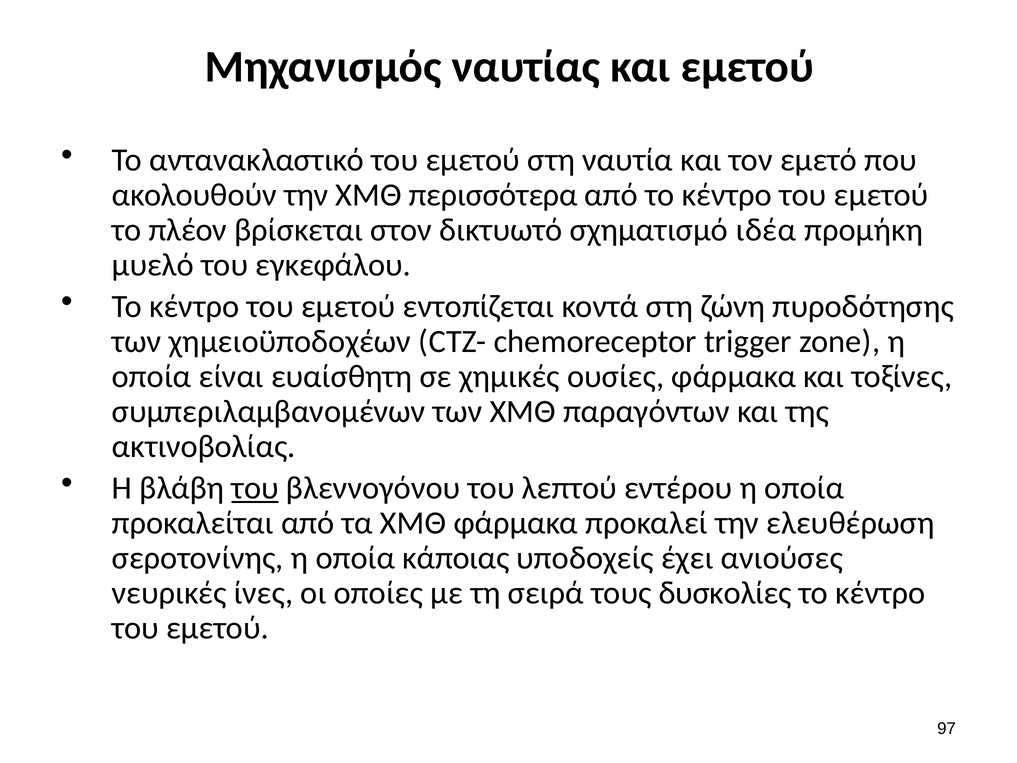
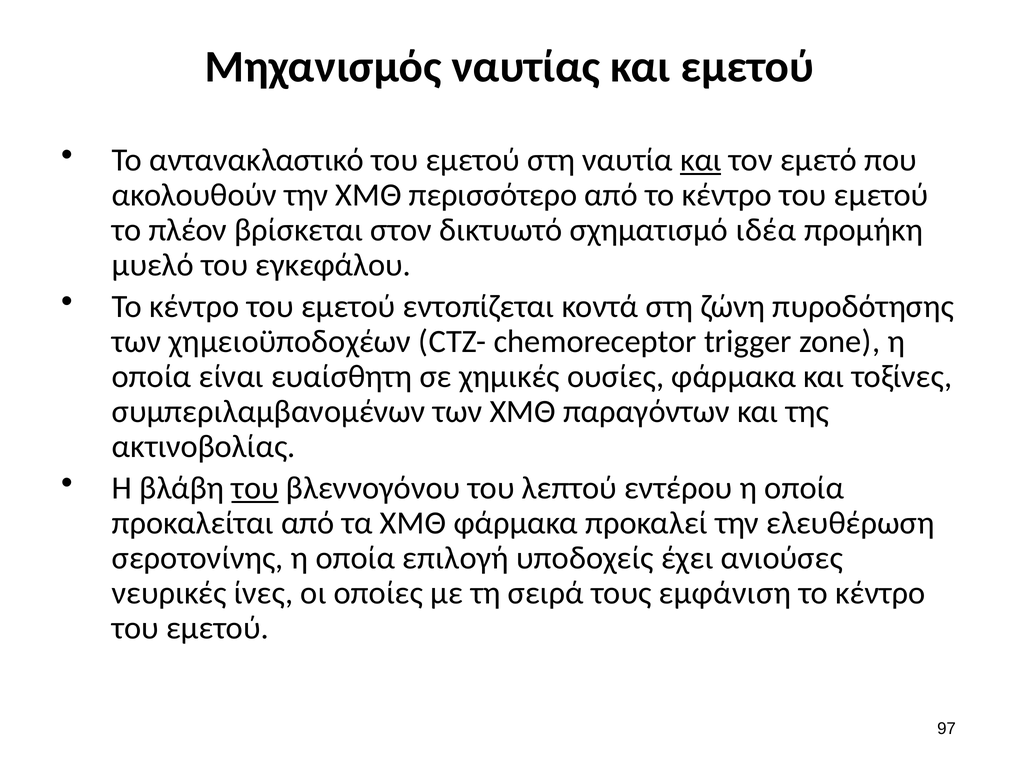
και at (701, 160) underline: none -> present
περισσότερα: περισσότερα -> περισσότερο
κάποιας: κάποιας -> επιλογή
δυσκολίες: δυσκολίες -> εμφάνιση
